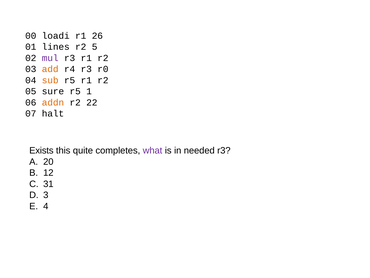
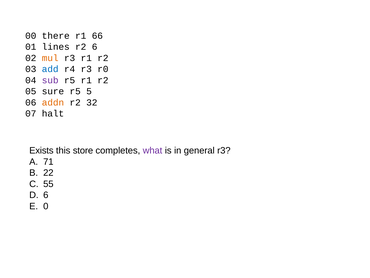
loadi: loadi -> there
26: 26 -> 66
r2 5: 5 -> 6
mul colour: purple -> orange
add colour: orange -> blue
sub colour: orange -> purple
1: 1 -> 5
22: 22 -> 32
quite: quite -> store
needed: needed -> general
20: 20 -> 71
12: 12 -> 22
31: 31 -> 55
3 at (46, 195): 3 -> 6
4: 4 -> 0
